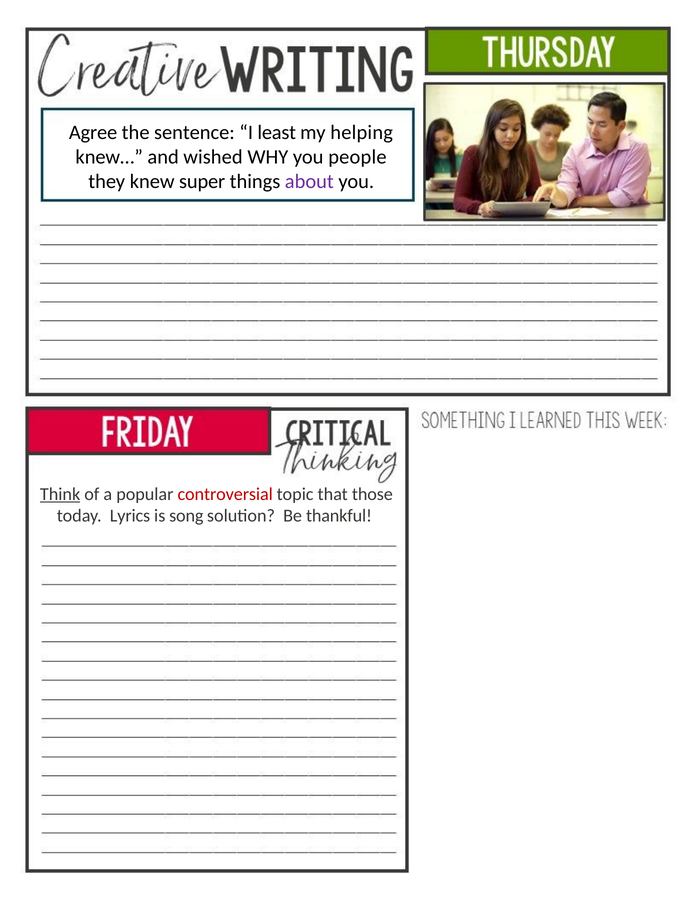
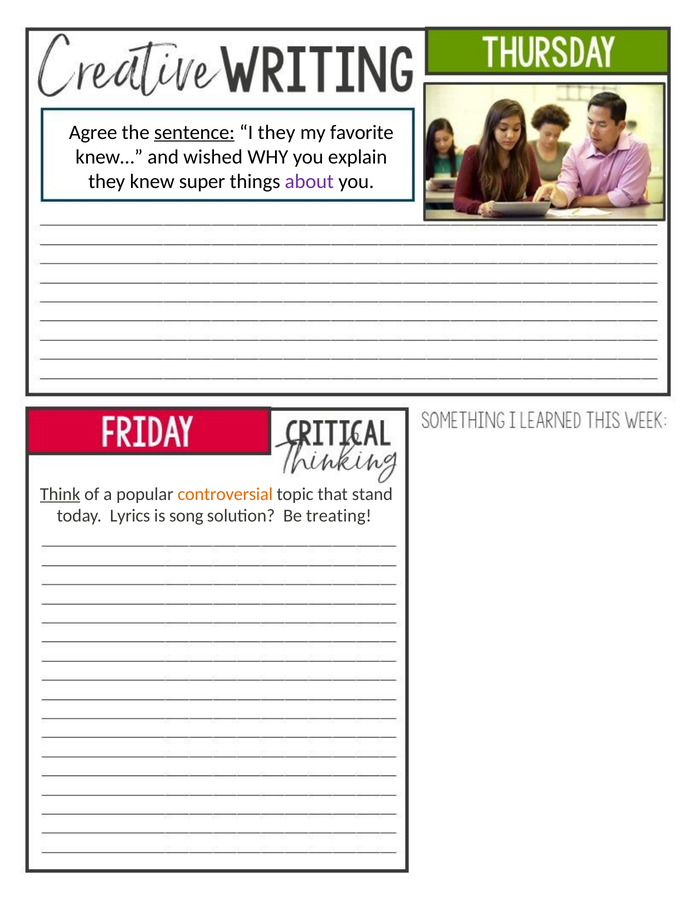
sentence underline: none -> present
I least: least -> they
helping: helping -> favorite
people: people -> explain
controversial colour: red -> orange
those: those -> stand
thankful: thankful -> treating
